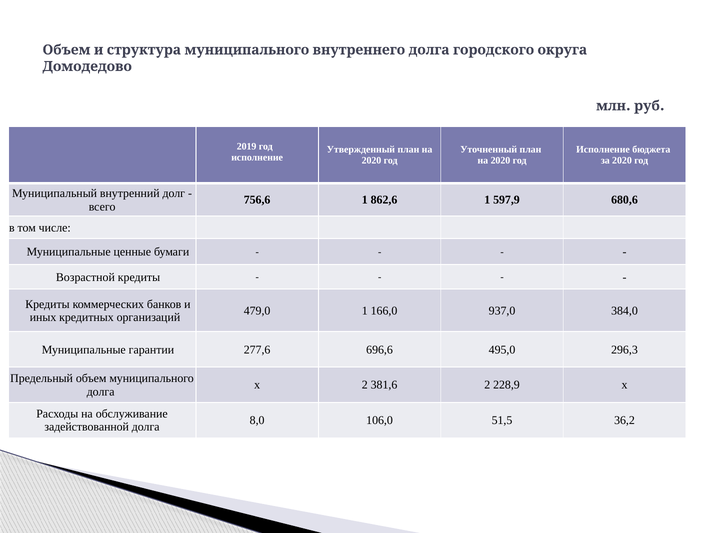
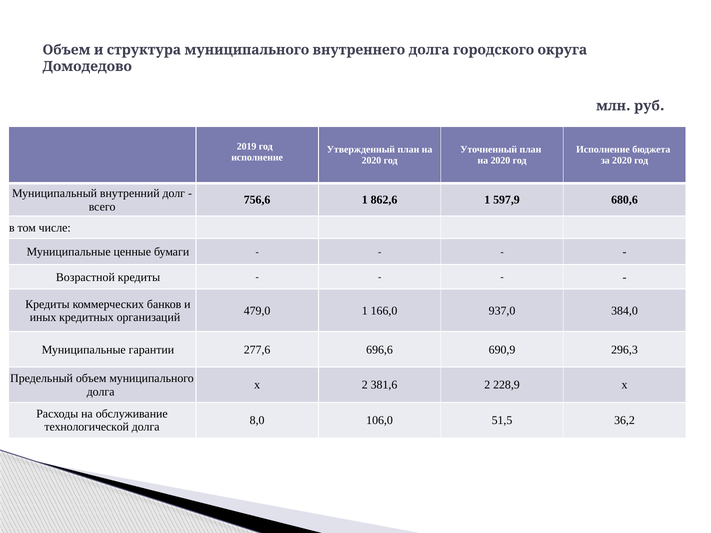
495,0: 495,0 -> 690,9
задействованной: задействованной -> технологической
